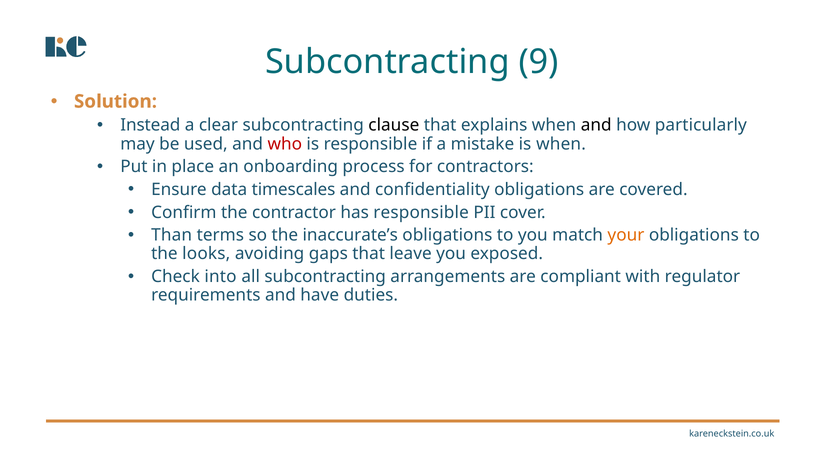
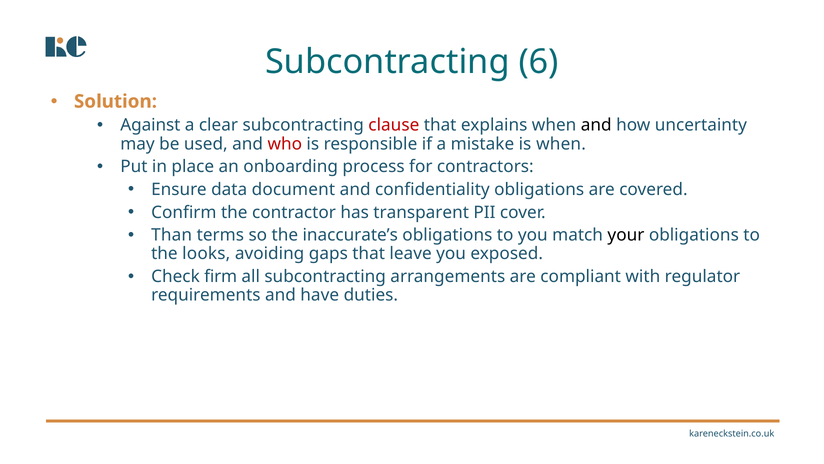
9: 9 -> 6
Instead: Instead -> Against
clause colour: black -> red
particularly: particularly -> uncertainty
timescales: timescales -> document
has responsible: responsible -> transparent
your colour: orange -> black
into: into -> firm
